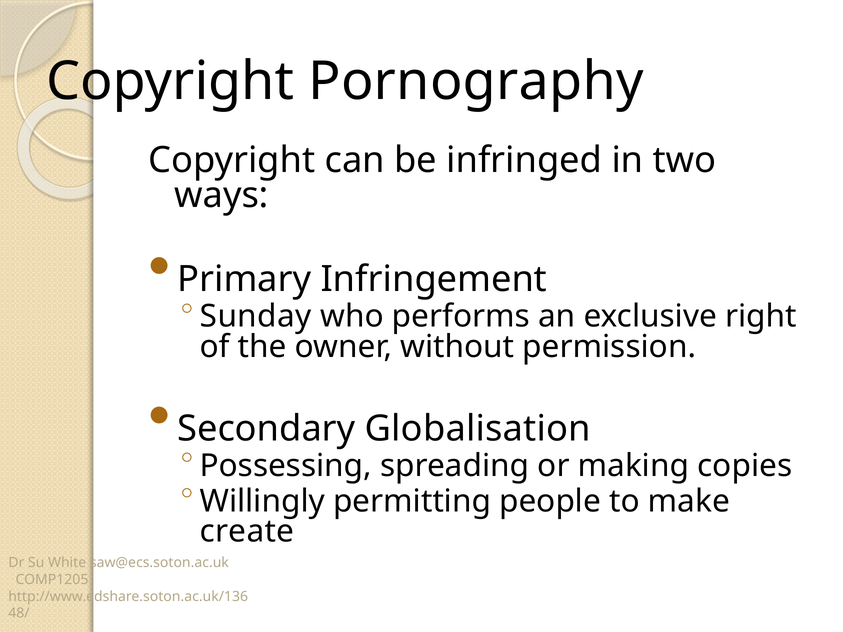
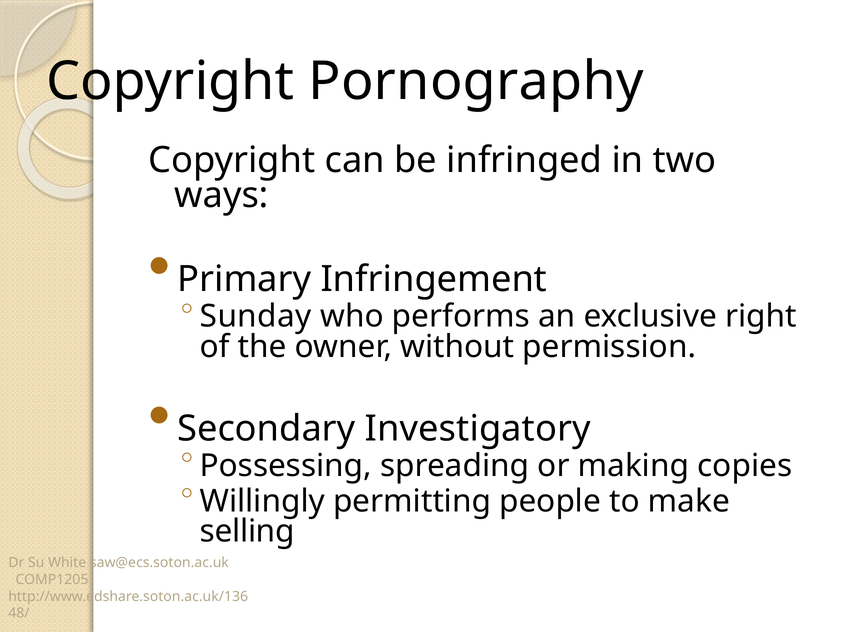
Globalisation: Globalisation -> Investigatory
create: create -> selling
